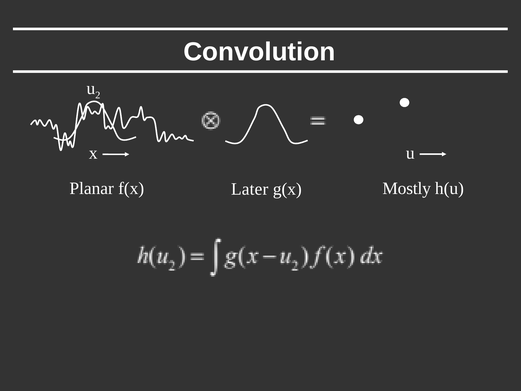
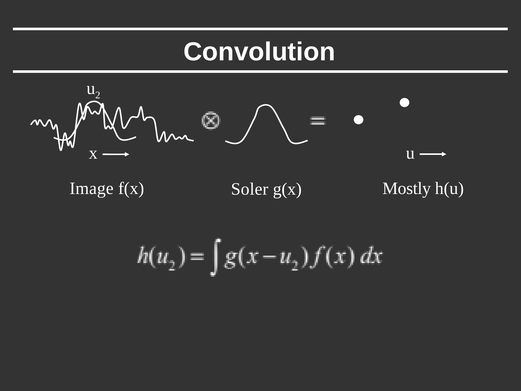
Planar: Planar -> Image
Later: Later -> Soler
